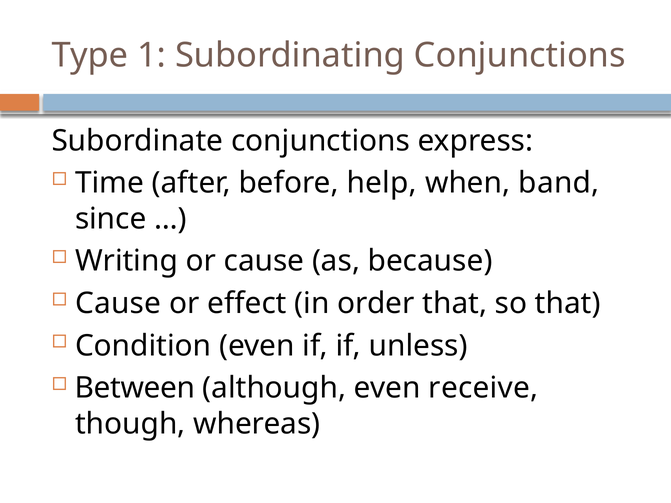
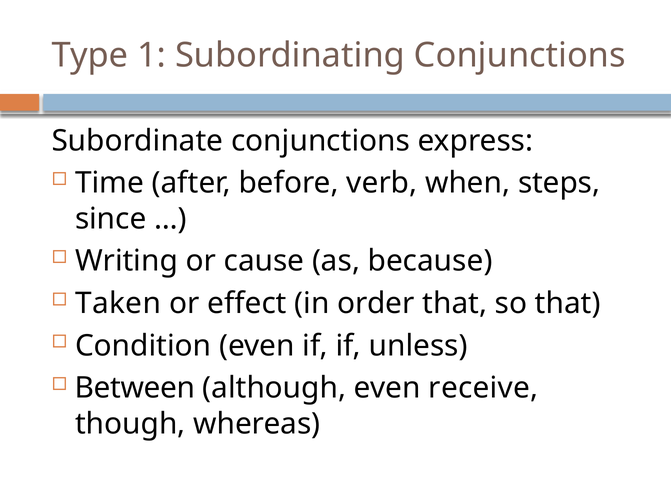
help: help -> verb
band: band -> steps
Cause at (118, 304): Cause -> Taken
